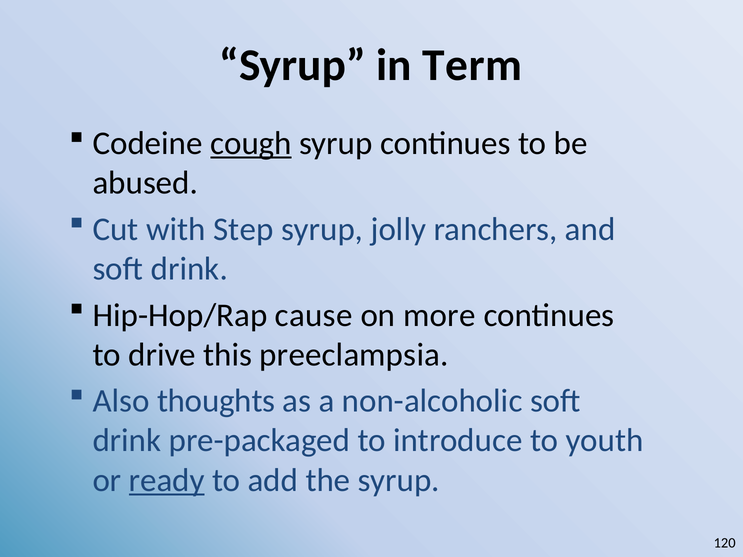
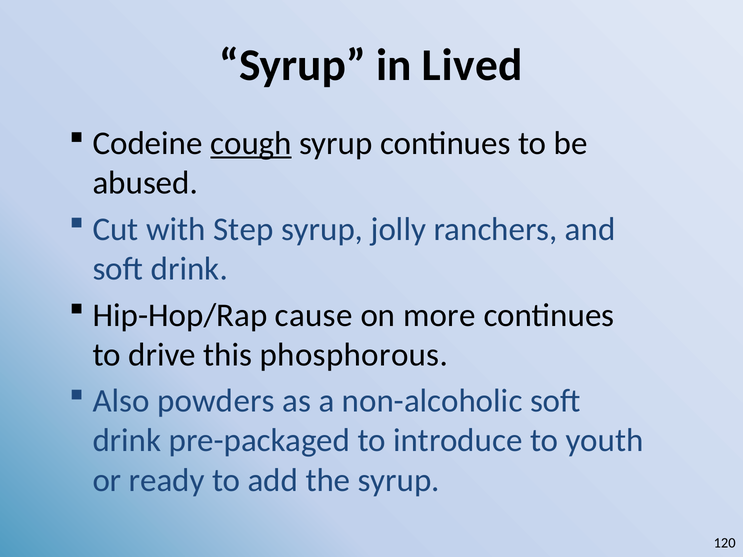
Term: Term -> Lived
preeclampsia: preeclampsia -> phosphorous
thoughts: thoughts -> powders
ready underline: present -> none
